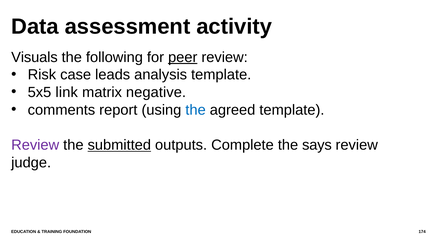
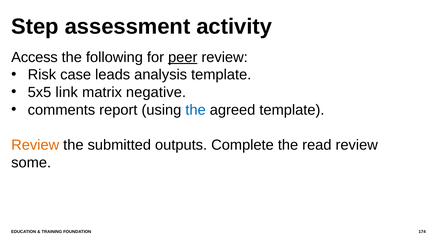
Data: Data -> Step
Visuals: Visuals -> Access
Review at (35, 145) colour: purple -> orange
submitted underline: present -> none
says: says -> read
judge: judge -> some
